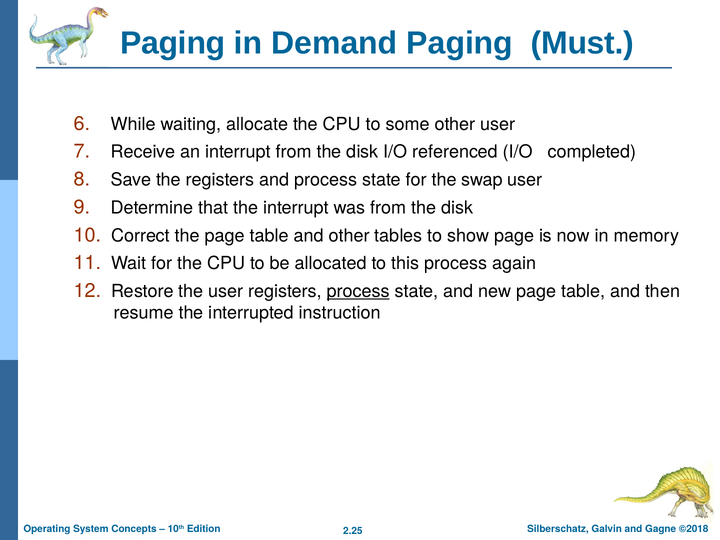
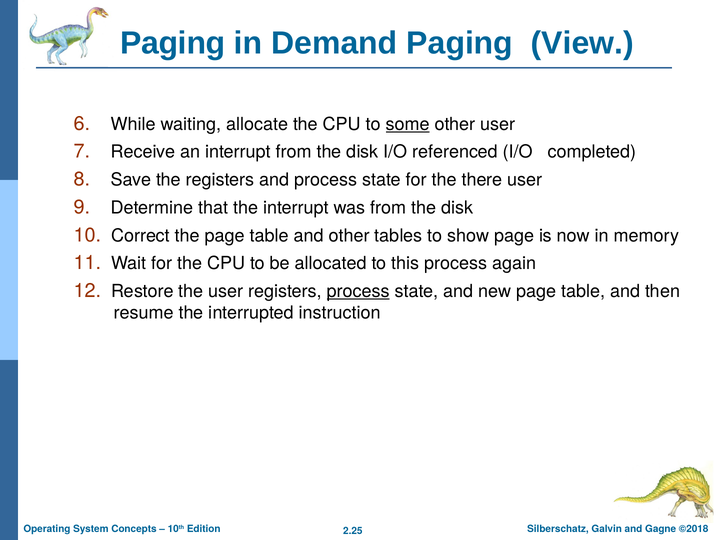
Must: Must -> View
some underline: none -> present
swap: swap -> there
